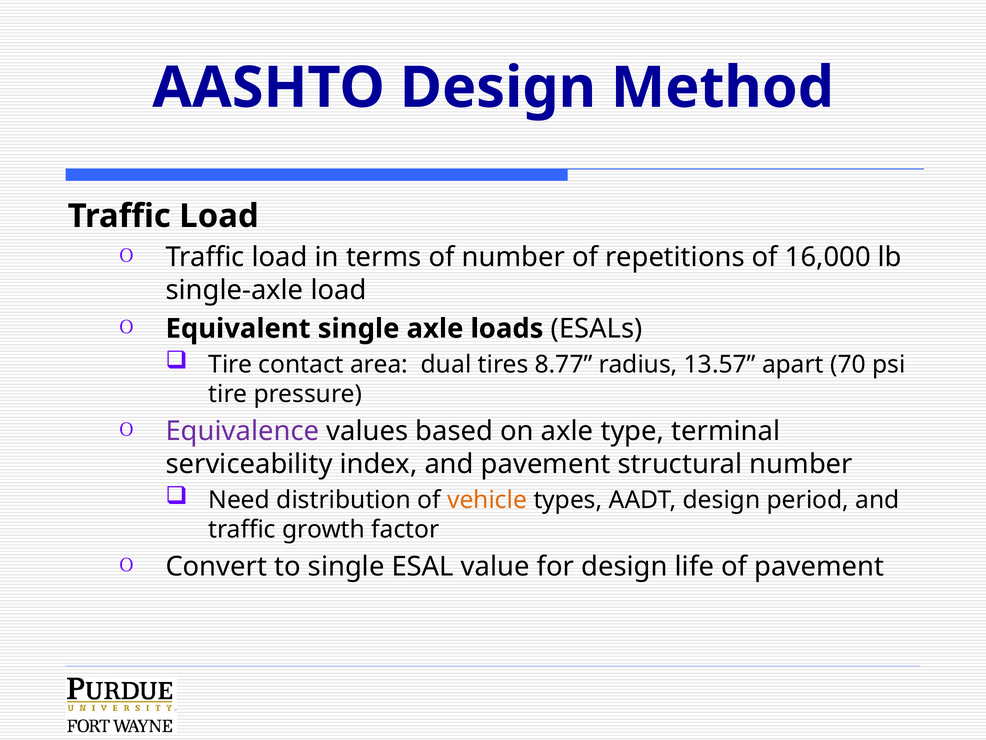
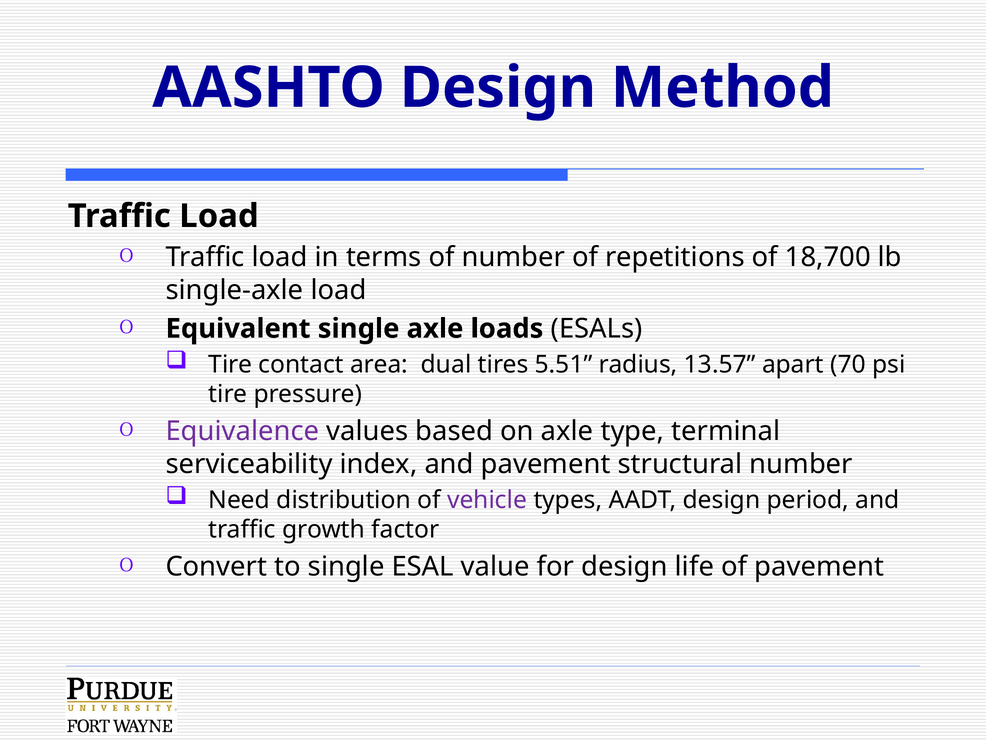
16,000: 16,000 -> 18,700
8.77: 8.77 -> 5.51
vehicle colour: orange -> purple
